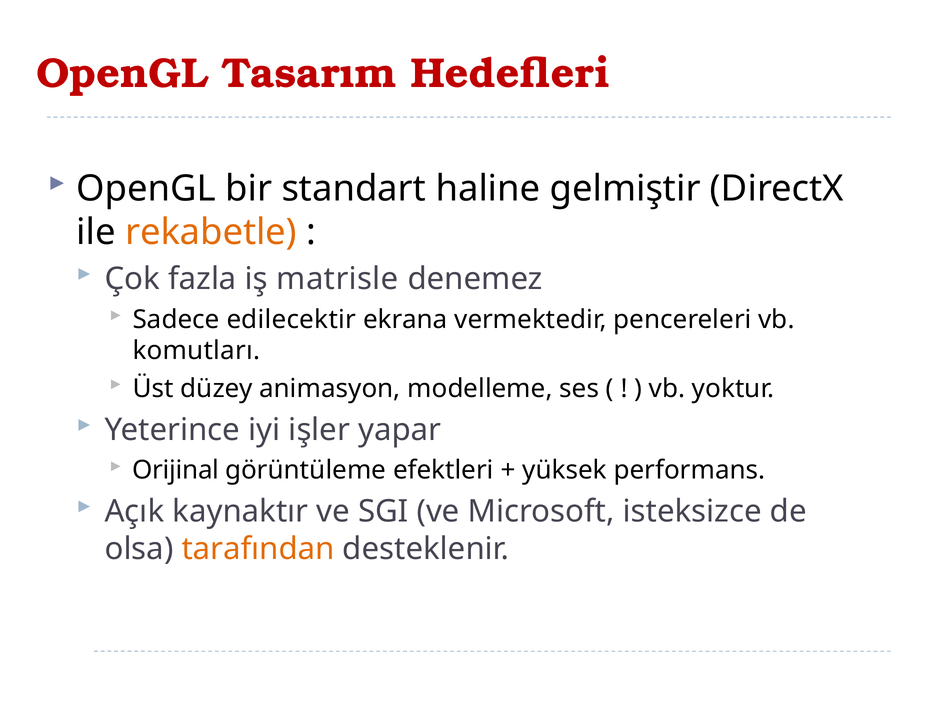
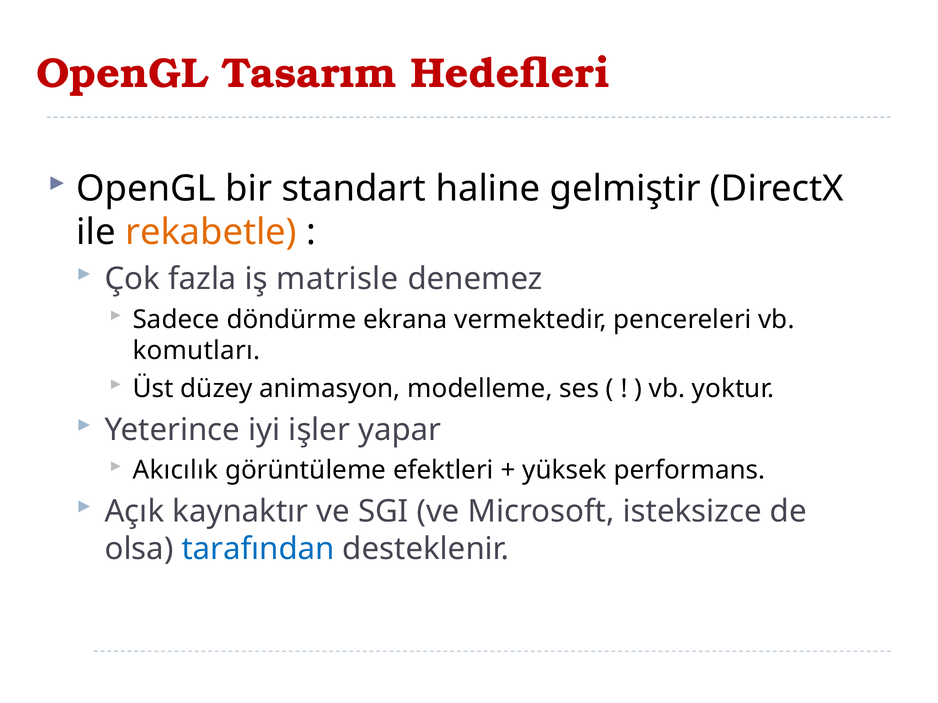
edilecektir: edilecektir -> döndürme
Orijinal: Orijinal -> Akıcılık
tarafından colour: orange -> blue
